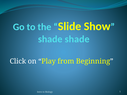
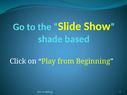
shade shade: shade -> based
